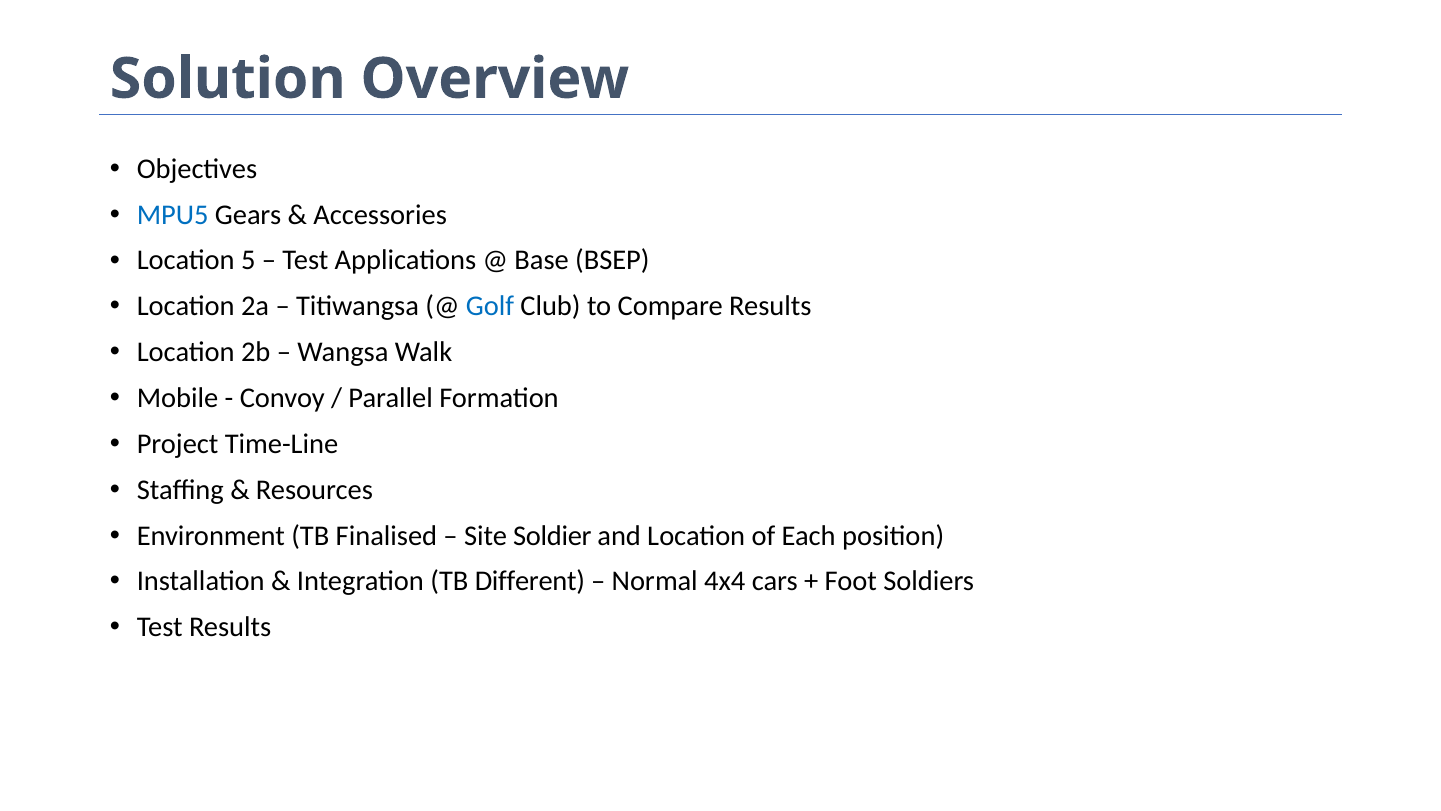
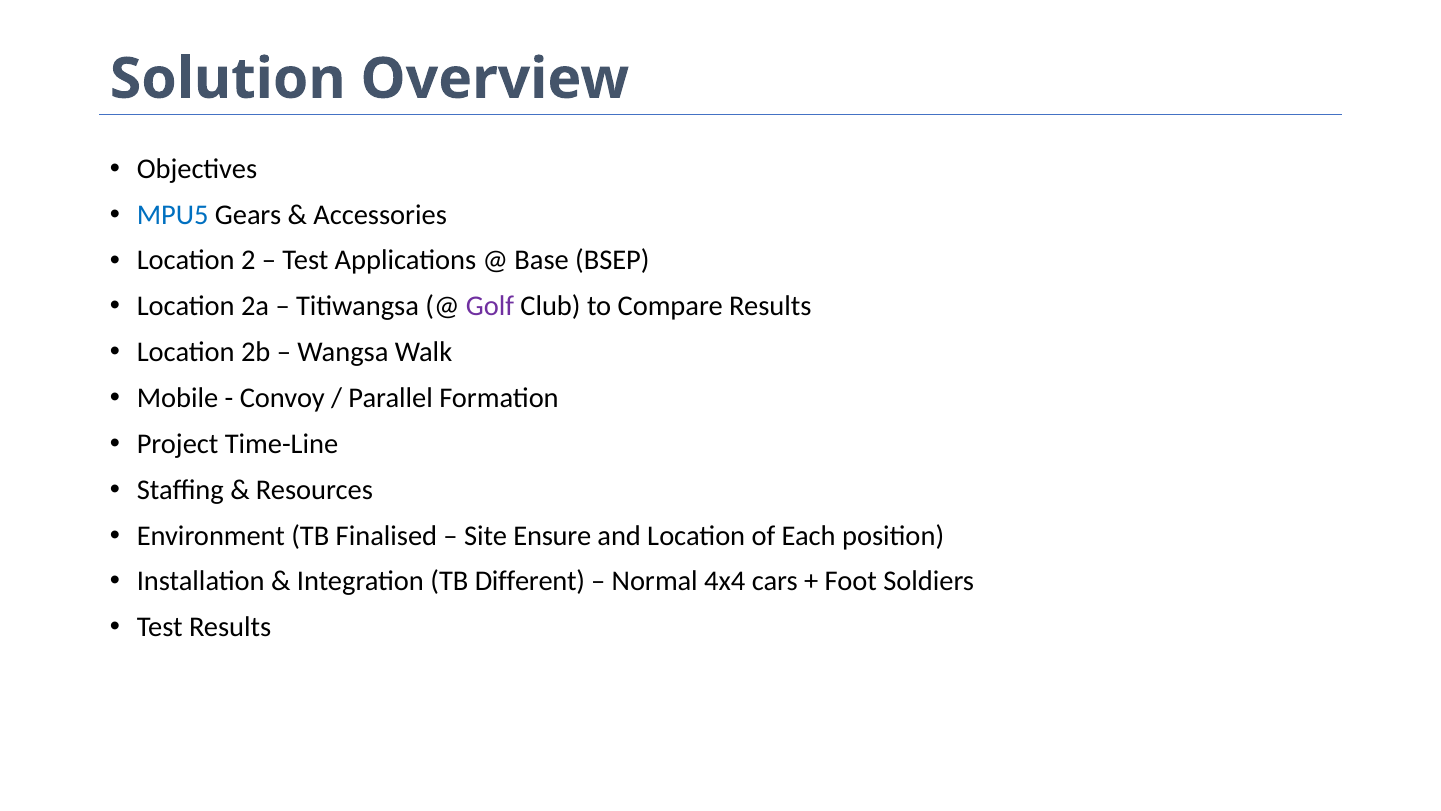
5: 5 -> 2
Golf colour: blue -> purple
Soldier: Soldier -> Ensure
